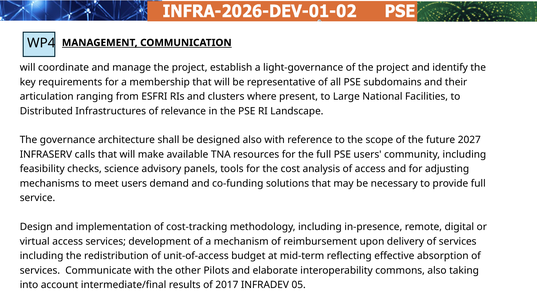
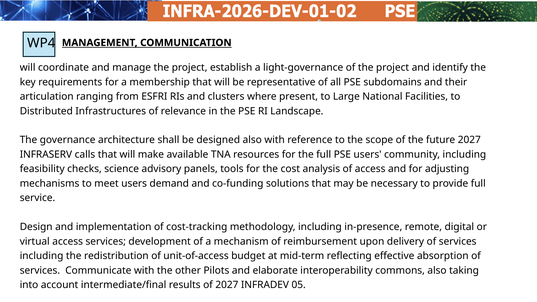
of 2017: 2017 -> 2027
